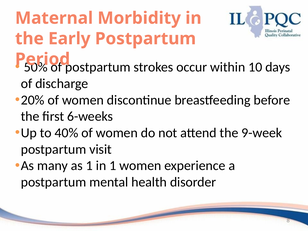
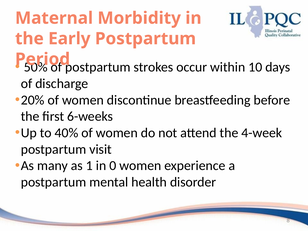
9-week: 9-week -> 4-week
in 1: 1 -> 0
